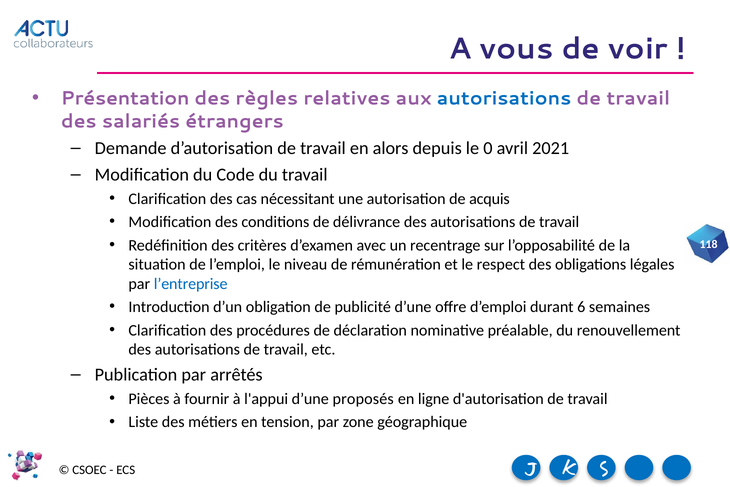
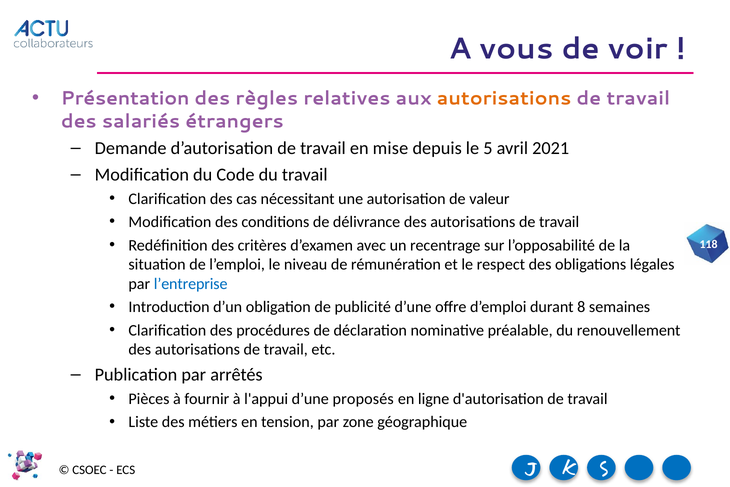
autorisations at (504, 98) colour: blue -> orange
alors: alors -> mise
0: 0 -> 5
acquis: acquis -> valeur
6: 6 -> 8
